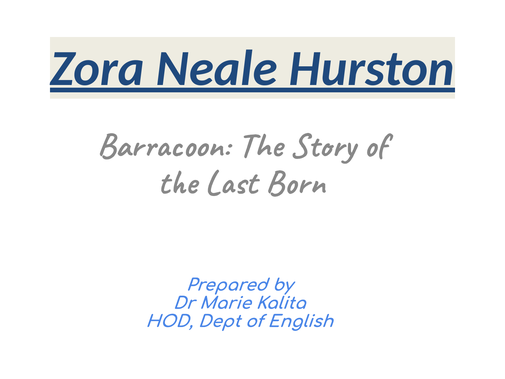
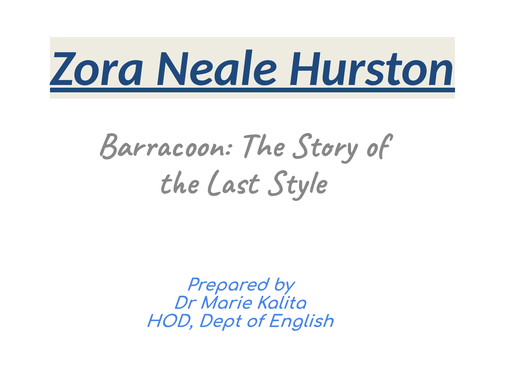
Born: Born -> Style
